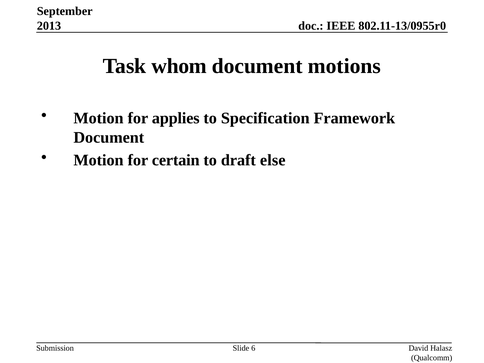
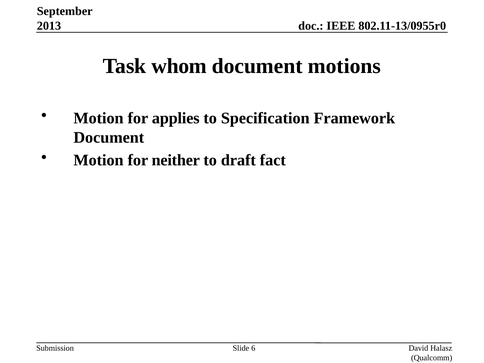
certain: certain -> neither
else: else -> fact
